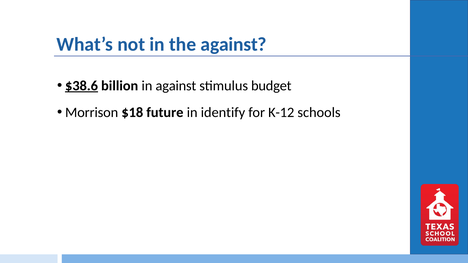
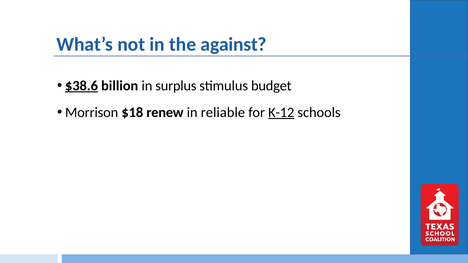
in against: against -> surplus
future: future -> renew
identify: identify -> reliable
K-12 underline: none -> present
